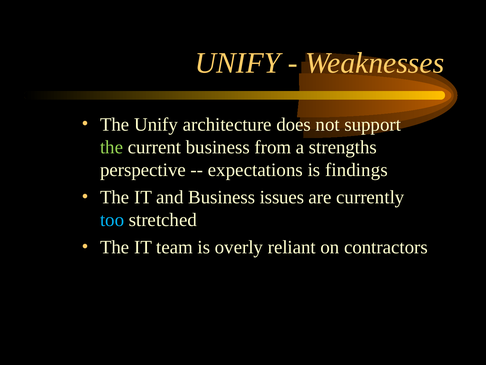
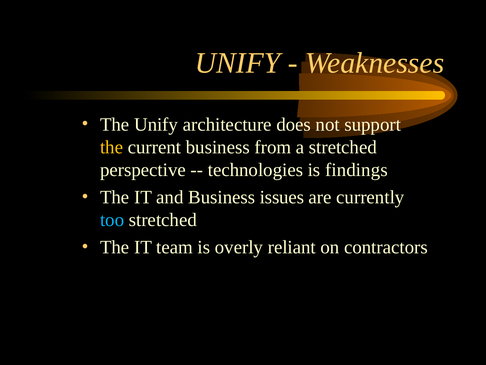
the at (112, 147) colour: light green -> yellow
a strengths: strengths -> stretched
expectations: expectations -> technologies
